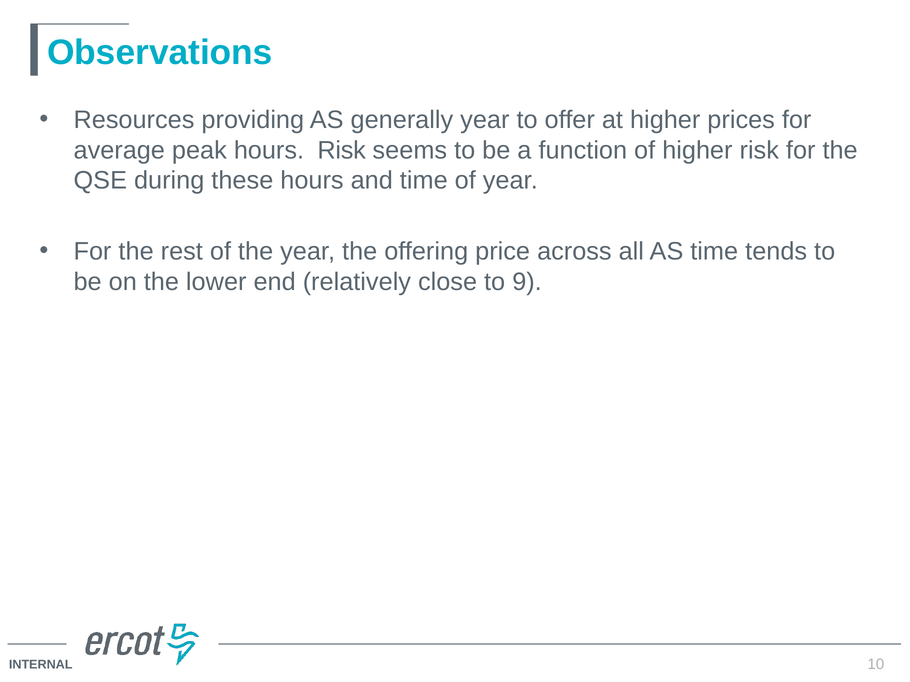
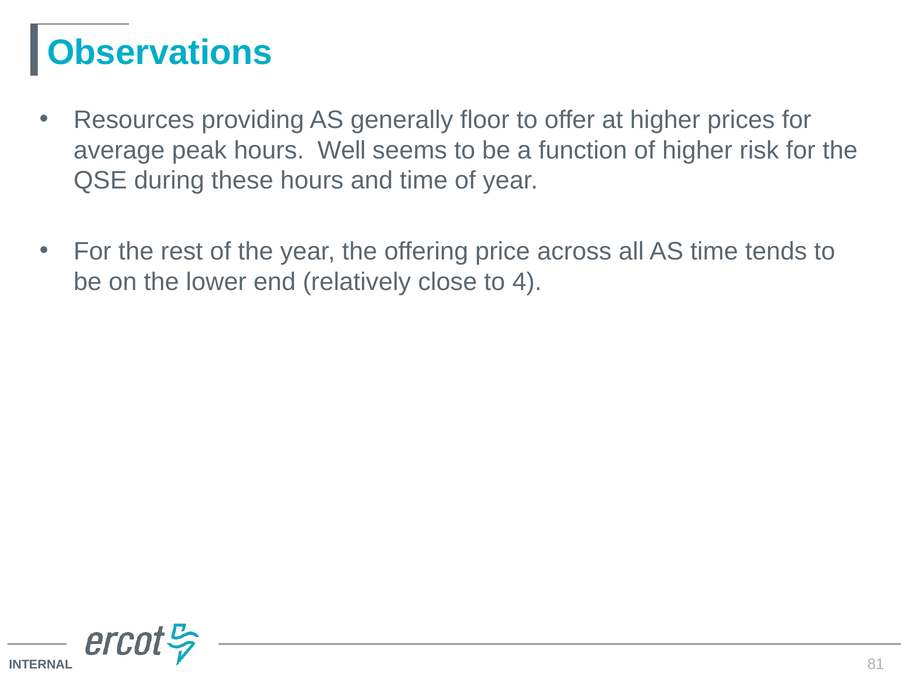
generally year: year -> floor
hours Risk: Risk -> Well
9: 9 -> 4
10: 10 -> 81
